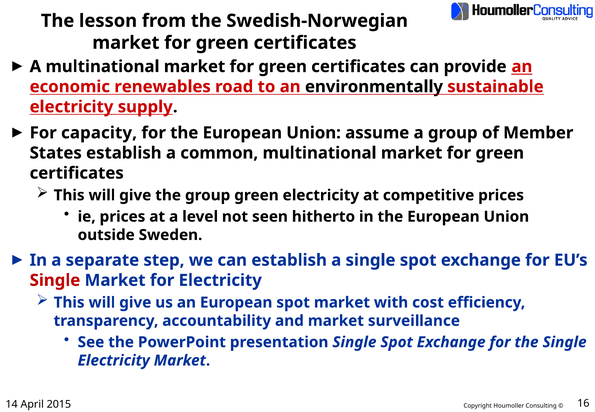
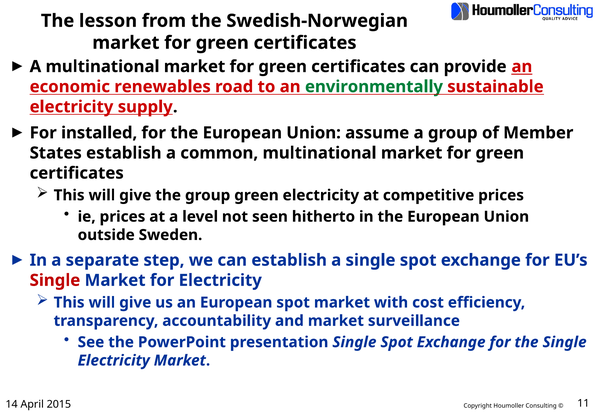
environmentally colour: black -> green
capacity: capacity -> installed
16: 16 -> 11
